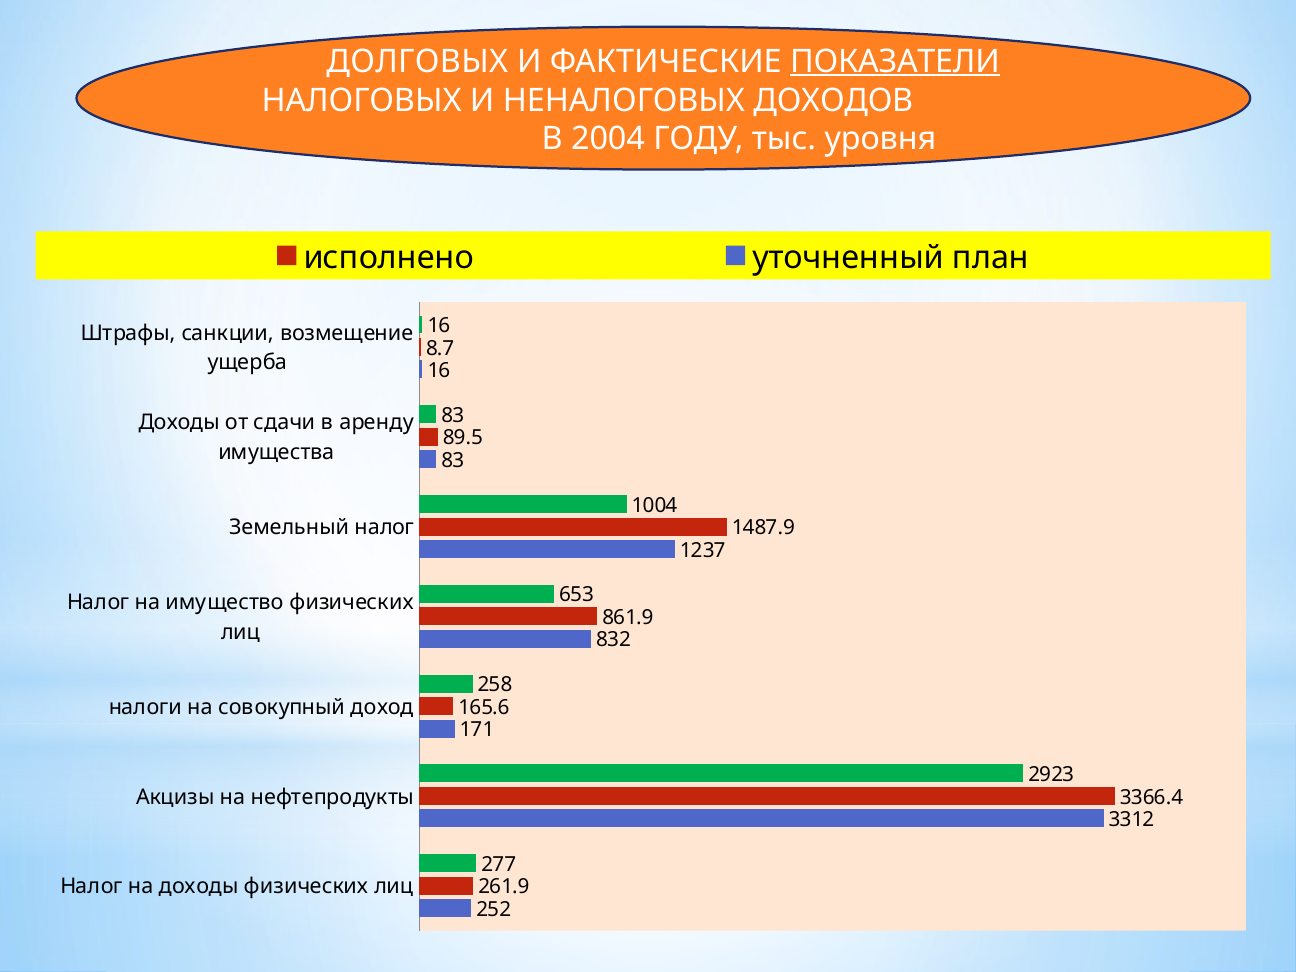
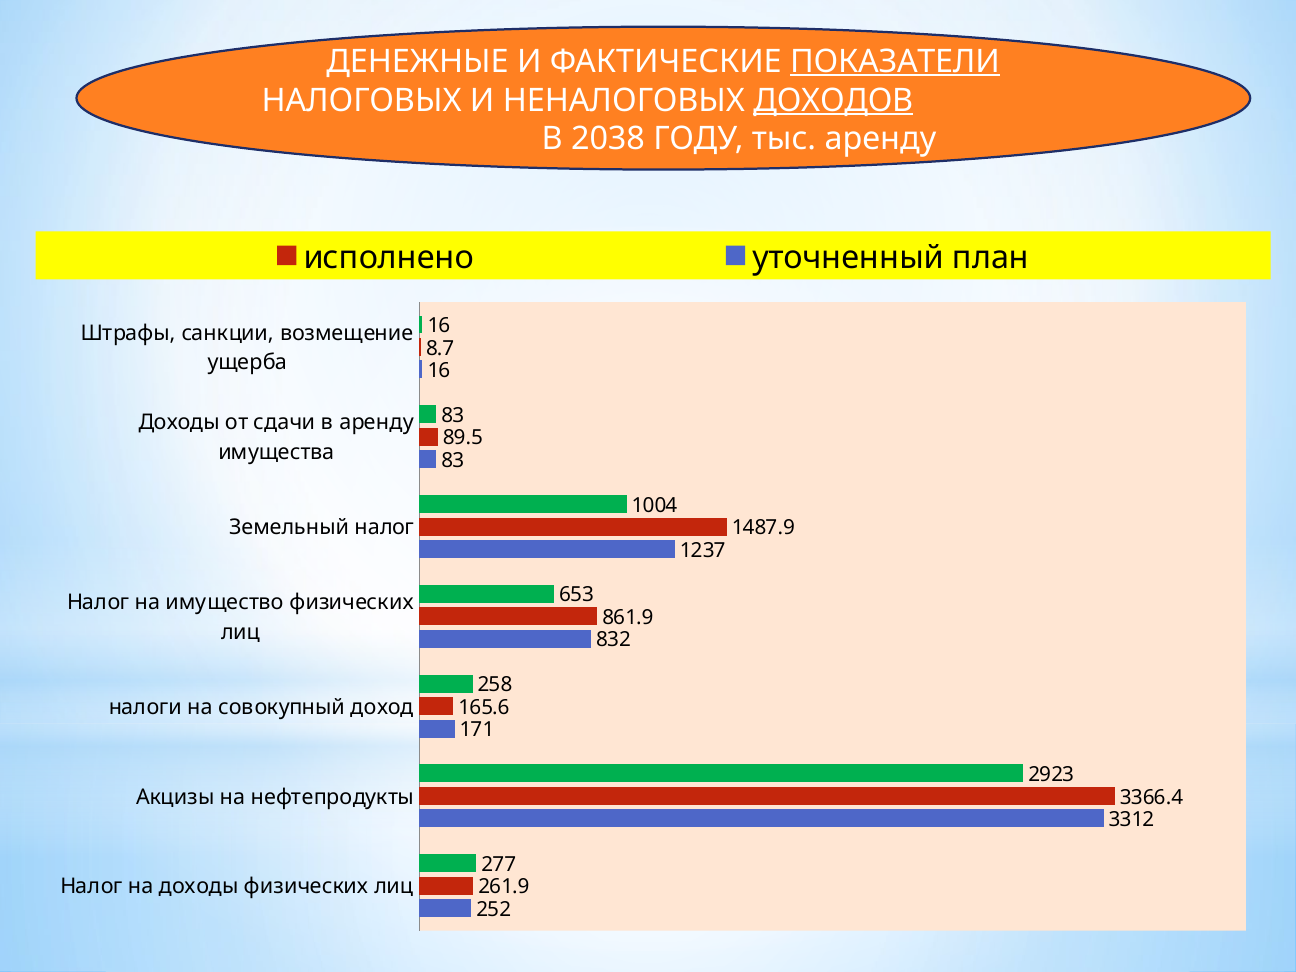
ДОЛГОВЫХ: ДОЛГОВЫХ -> ДЕНЕЖНЫЕ
ДОХОДОВ underline: none -> present
2004: 2004 -> 2038
тыс уровня: уровня -> аренду
